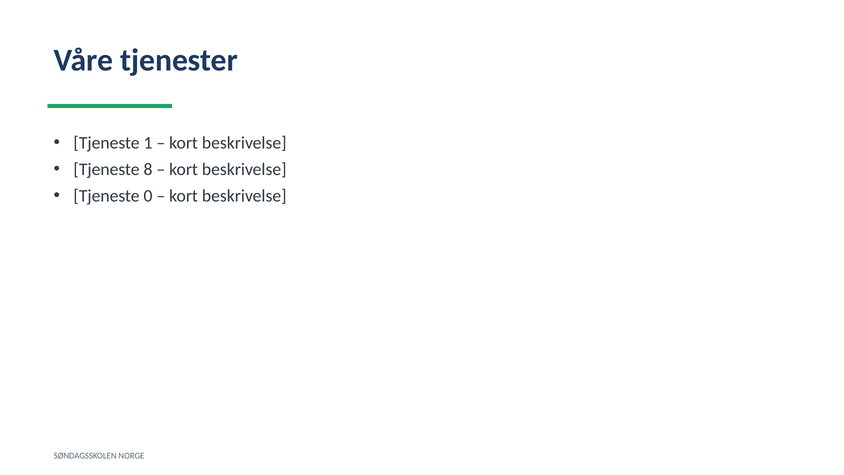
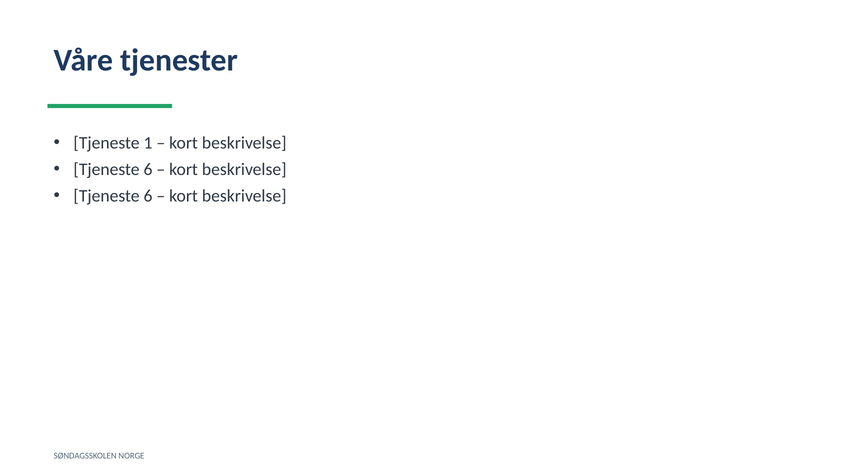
8 at (148, 169): 8 -> 6
0 at (148, 196): 0 -> 6
